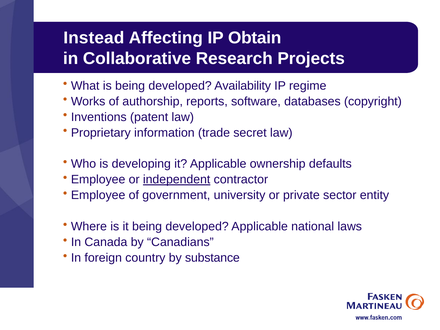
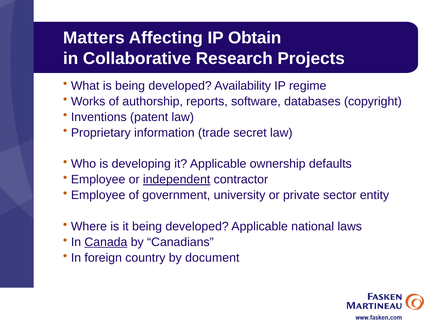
Instead: Instead -> Matters
Canada underline: none -> present
substance: substance -> document
